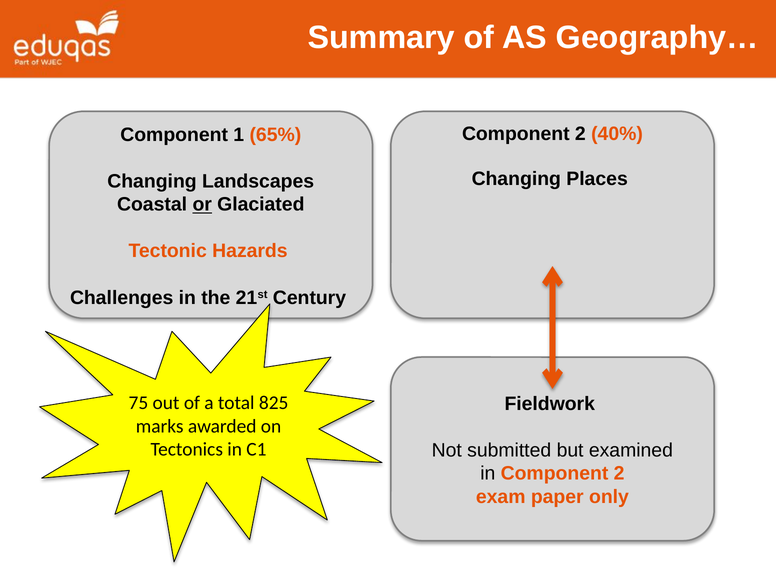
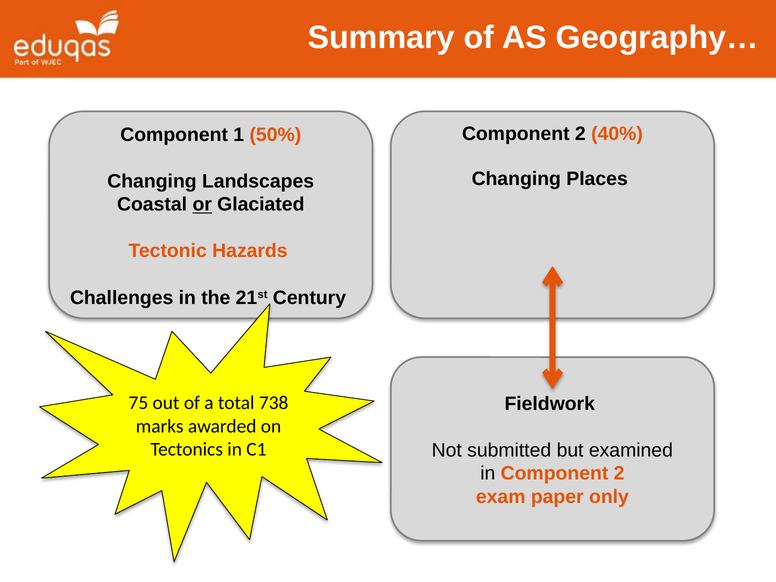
65%: 65% -> 50%
825: 825 -> 738
